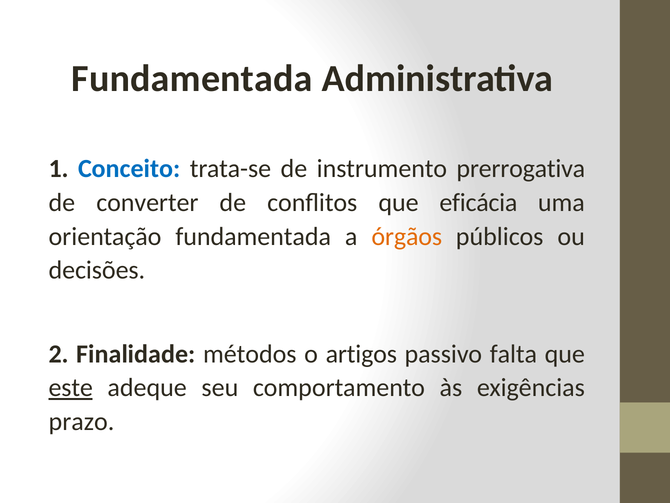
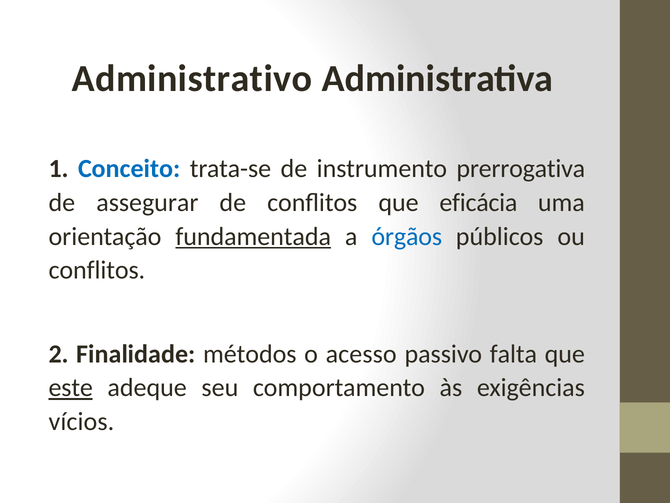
Fundamentada at (192, 79): Fundamentada -> Administrativo
converter: converter -> assegurar
fundamentada at (253, 236) underline: none -> present
órgãos colour: orange -> blue
decisões at (97, 270): decisões -> conflitos
artigos: artigos -> acesso
prazo: prazo -> vícios
